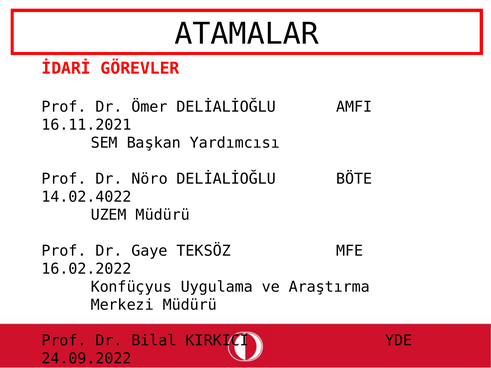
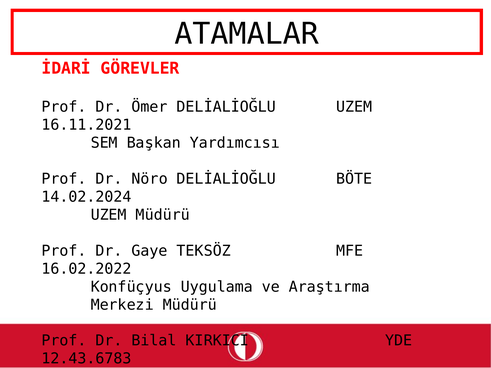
DELİALİOĞLU AMFI: AMFI -> UZEM
14.02.4022: 14.02.4022 -> 14.02.2024
24.09.2022: 24.09.2022 -> 12.43.6783
